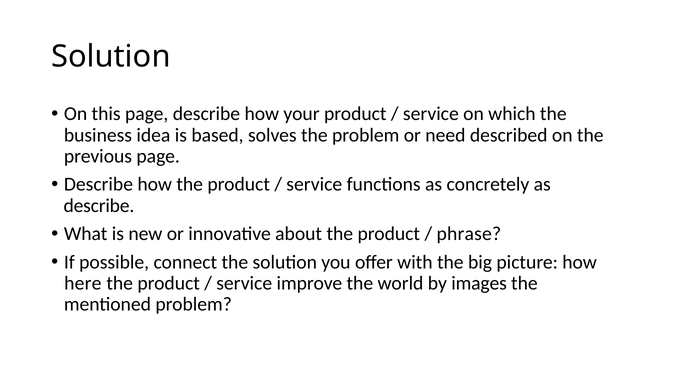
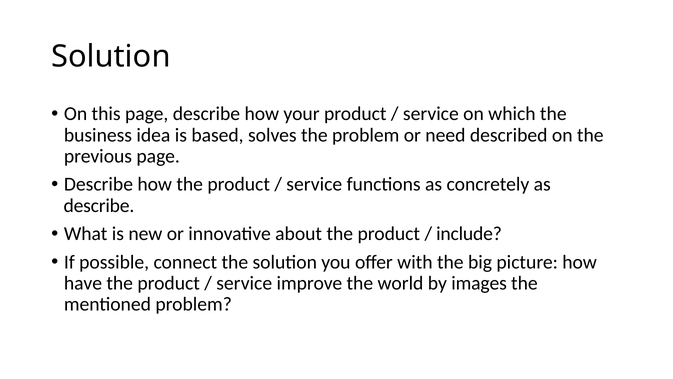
phrase: phrase -> include
here: here -> have
